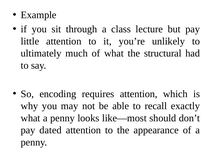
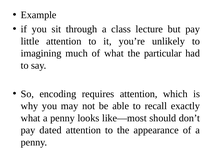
ultimately: ultimately -> imagining
structural: structural -> particular
